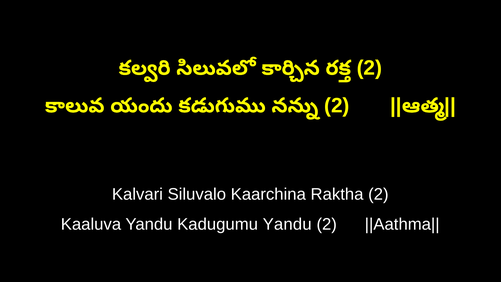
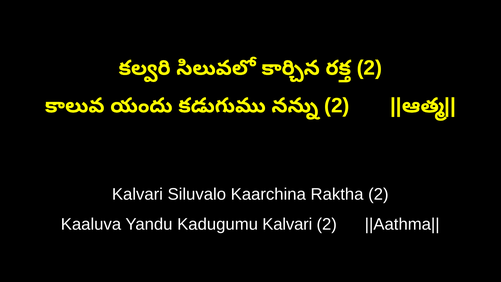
Kadugumu Yandu: Yandu -> Kalvari
